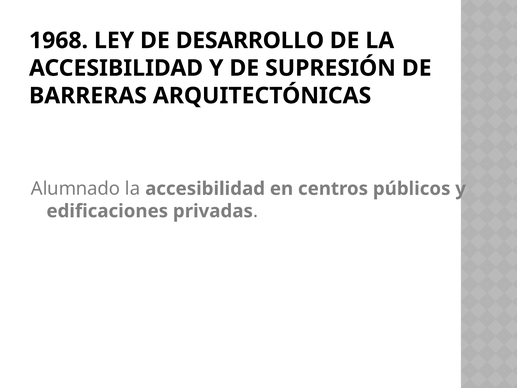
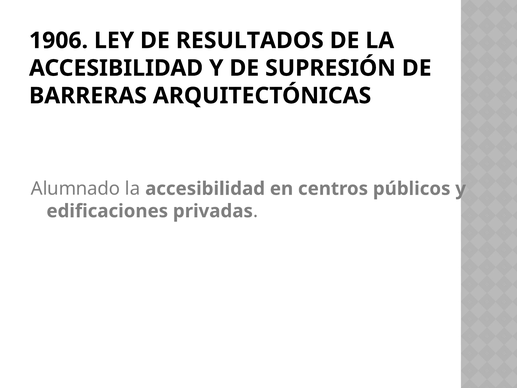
1968: 1968 -> 1906
DESARROLLO: DESARROLLO -> RESULTADOS
